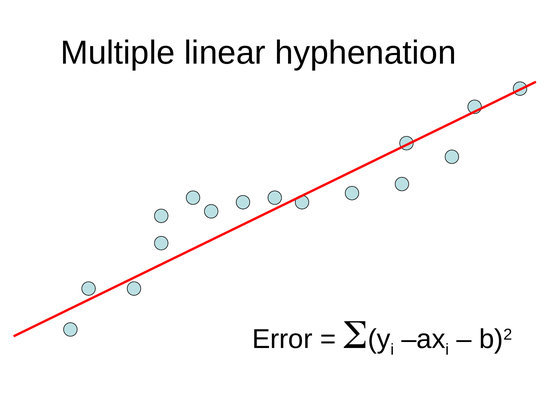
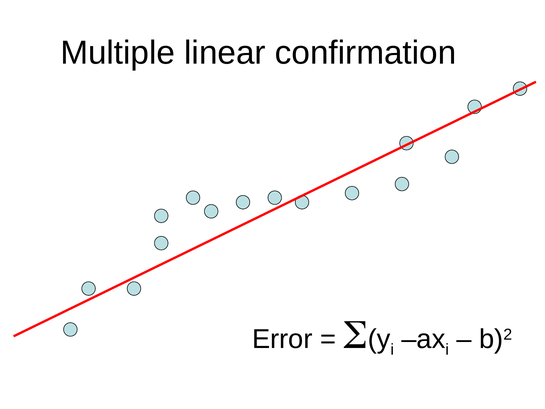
hyphenation: hyphenation -> confirmation
